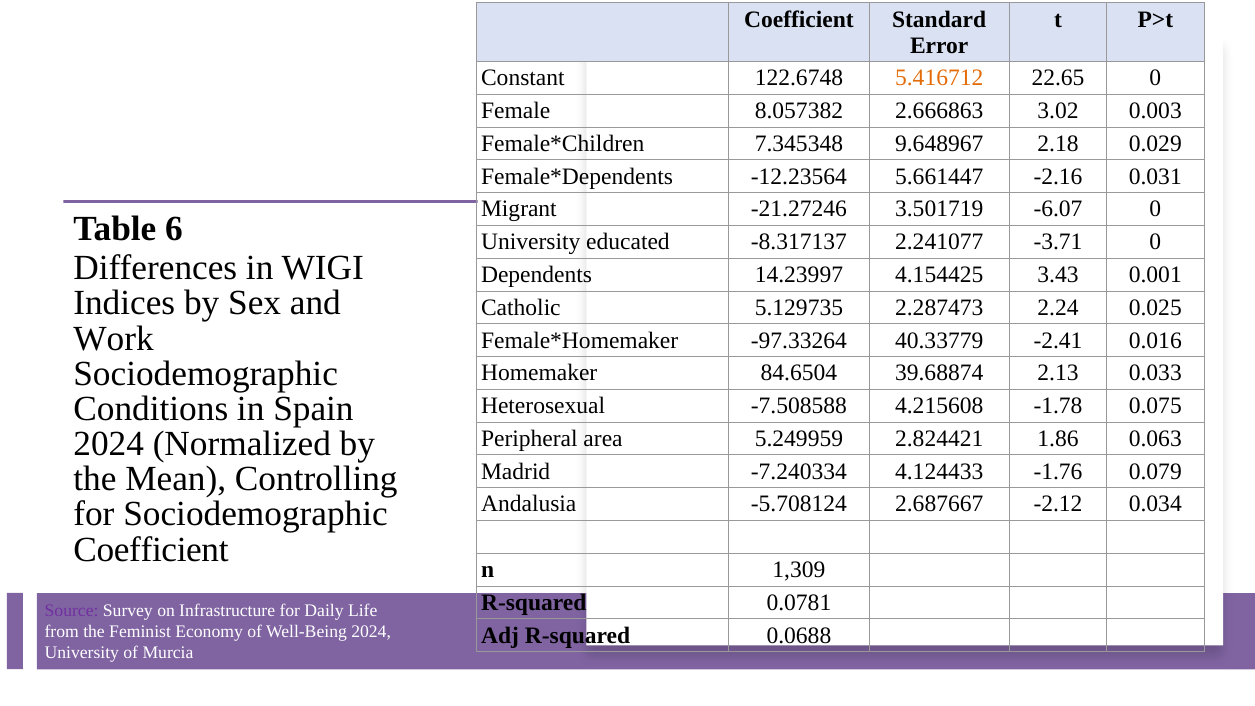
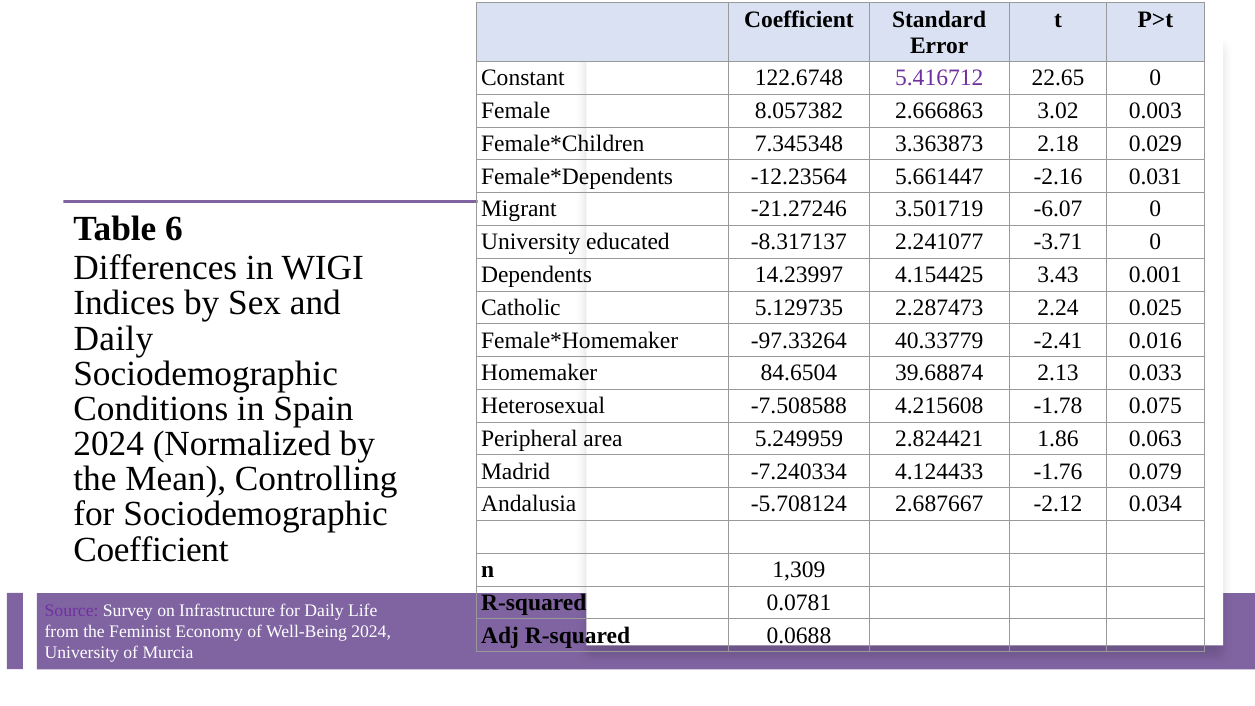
5.416712 colour: orange -> purple
9.648967: 9.648967 -> 3.363873
Work at (114, 338): Work -> Daily
